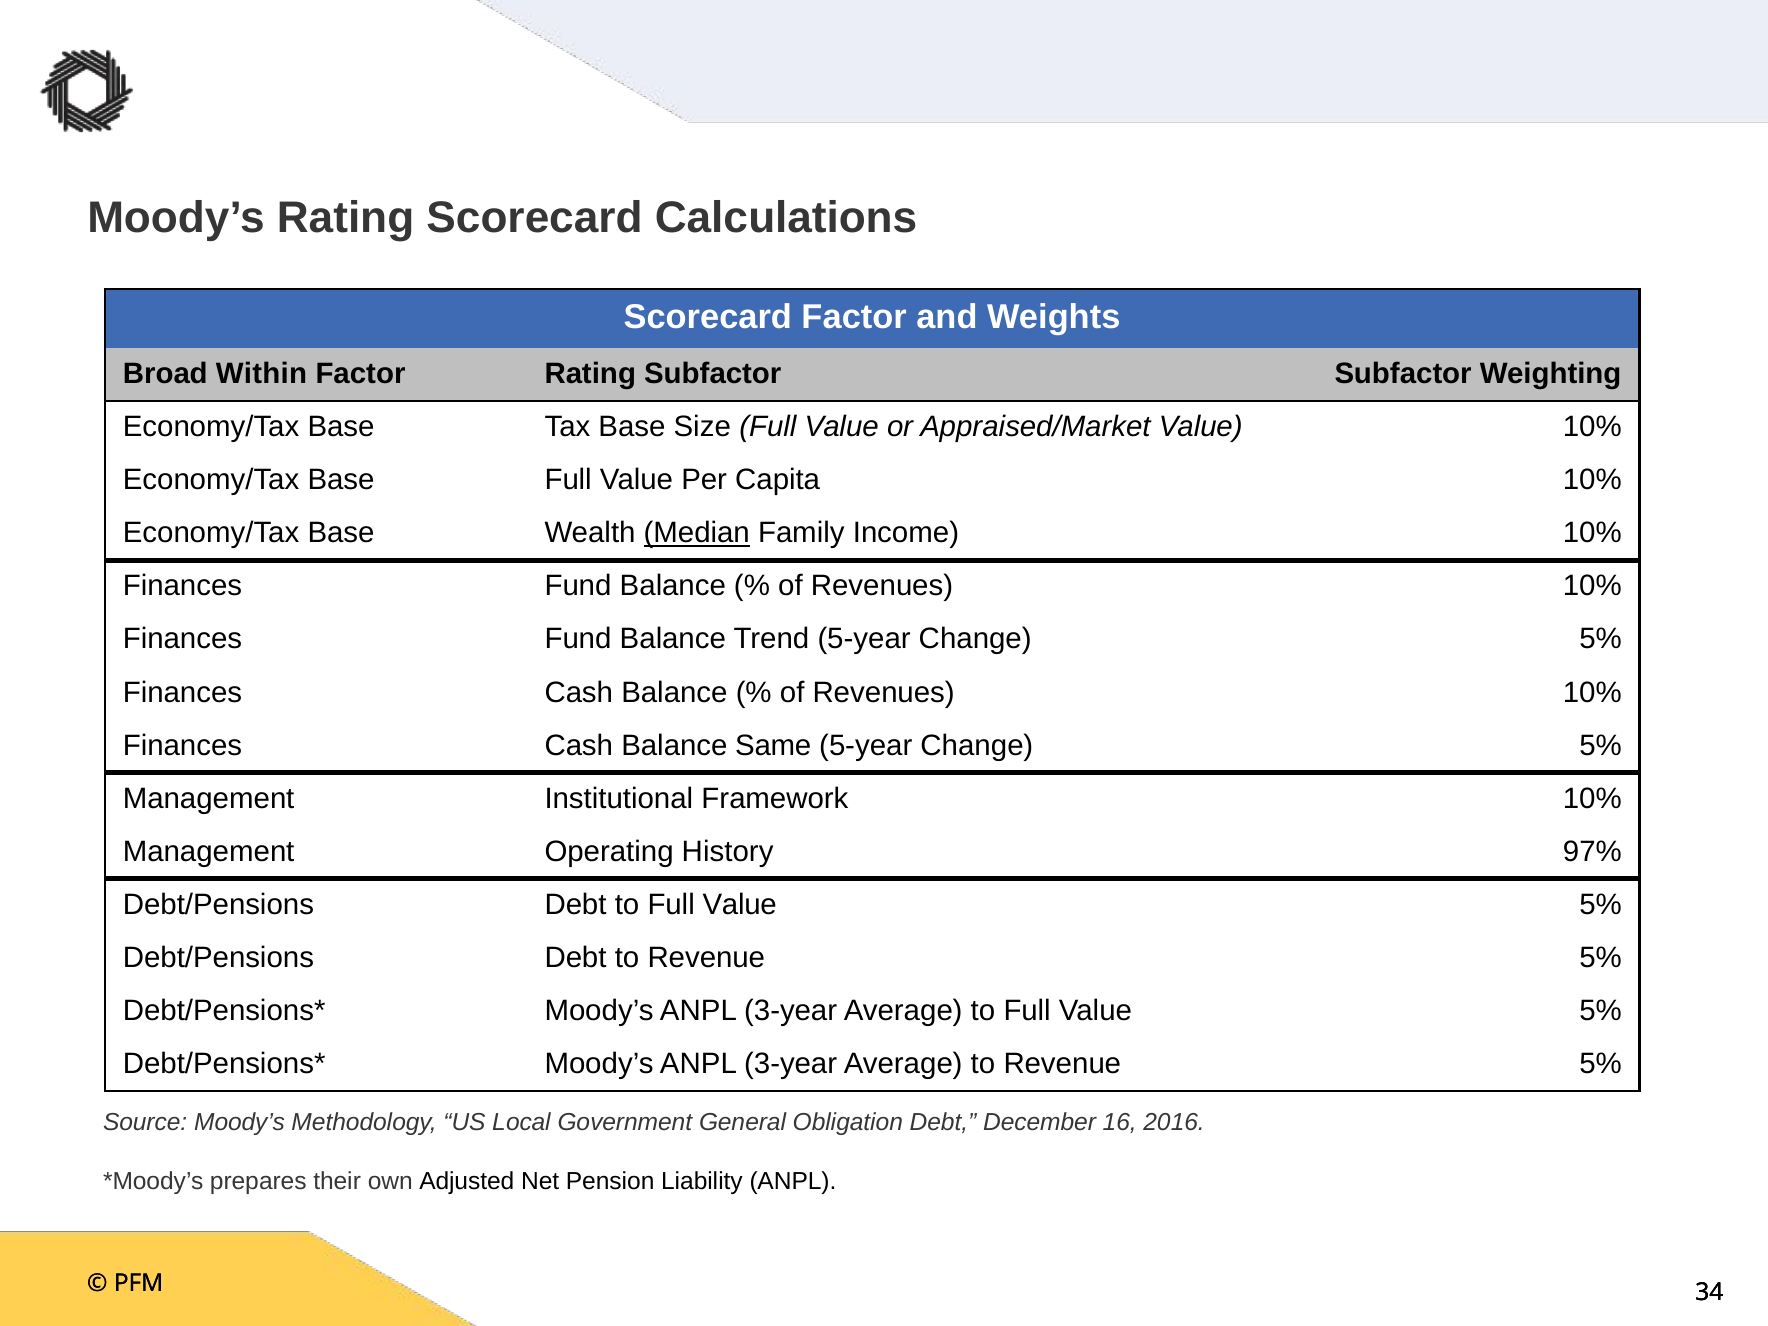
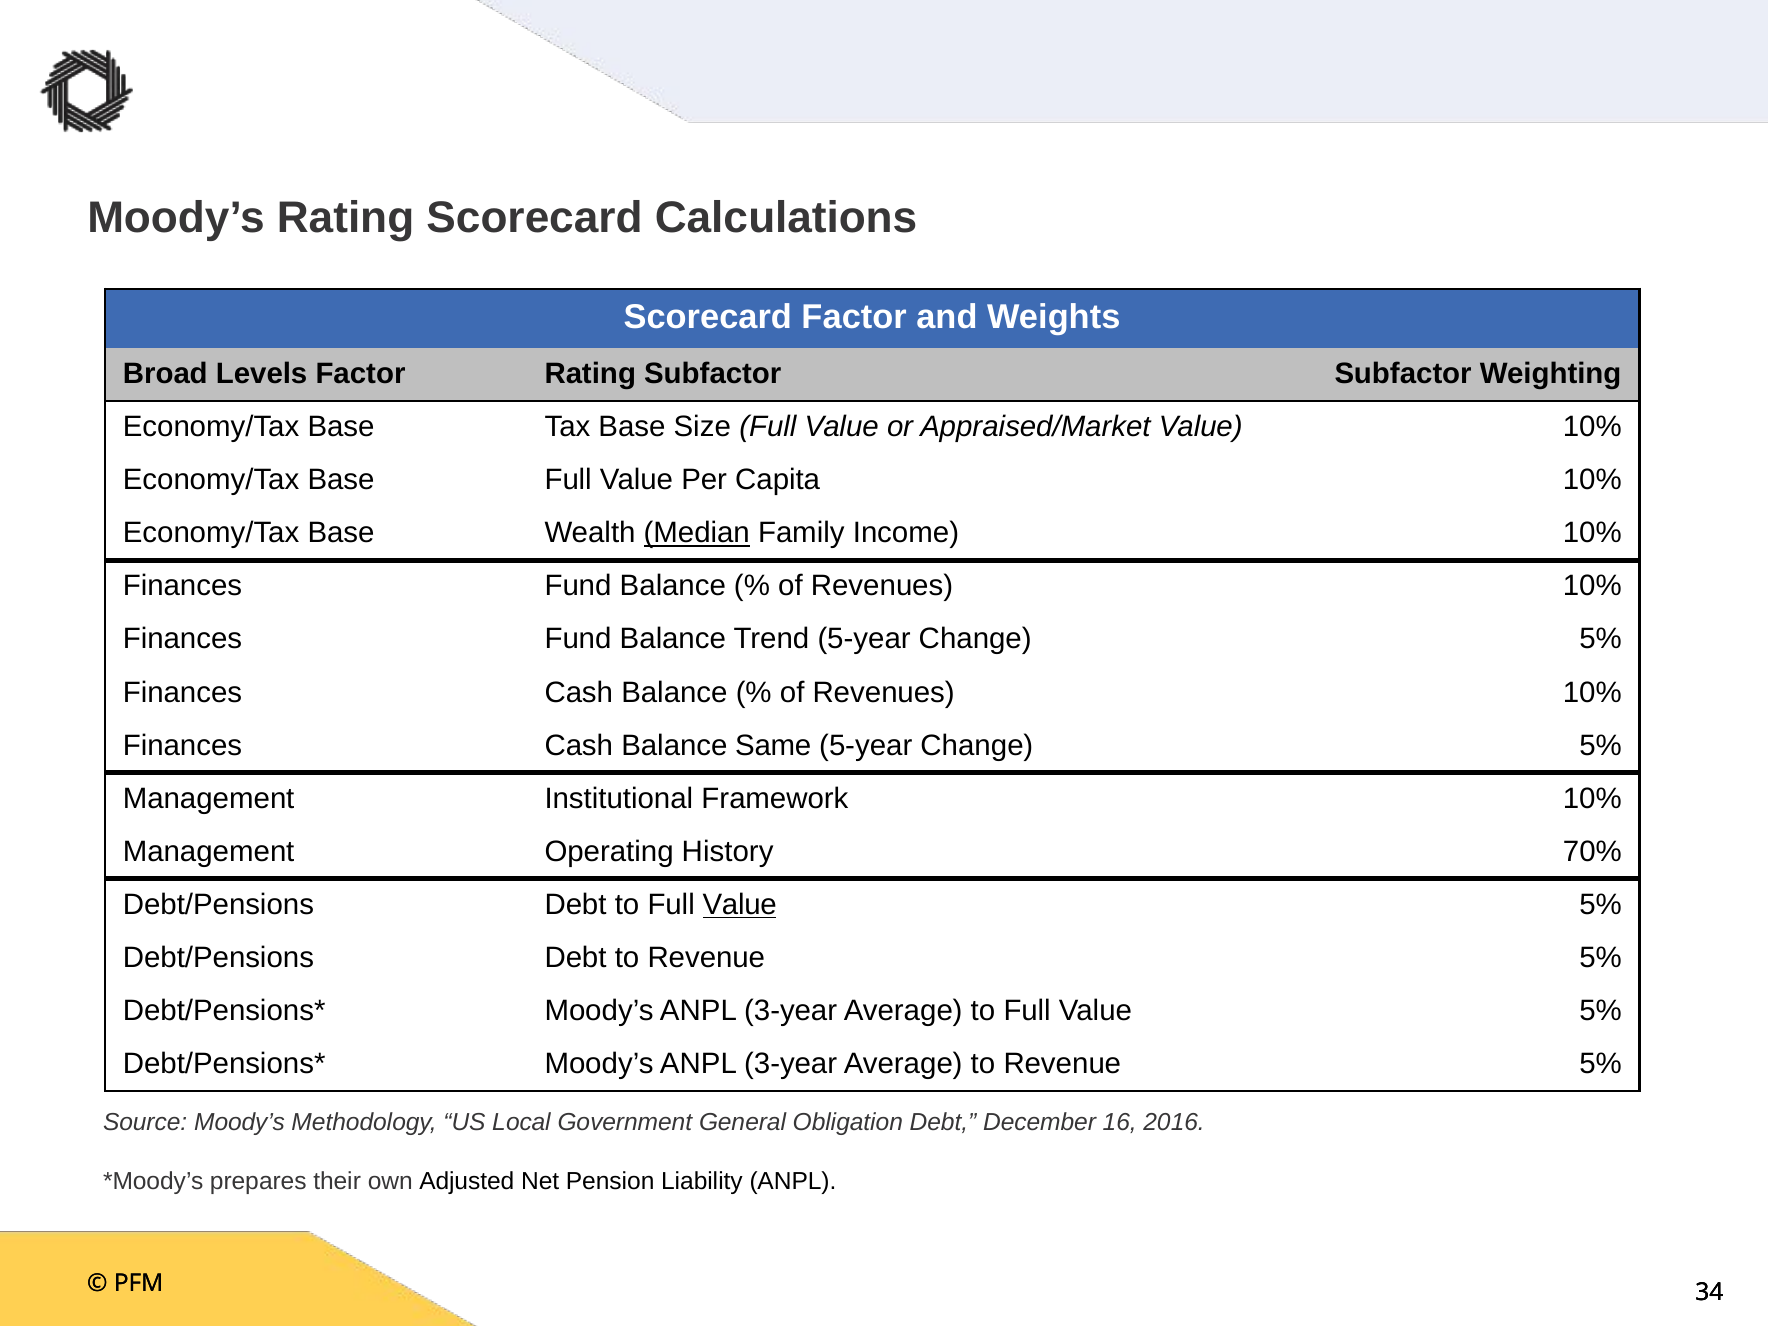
Within: Within -> Levels
97%: 97% -> 70%
Value at (740, 905) underline: none -> present
